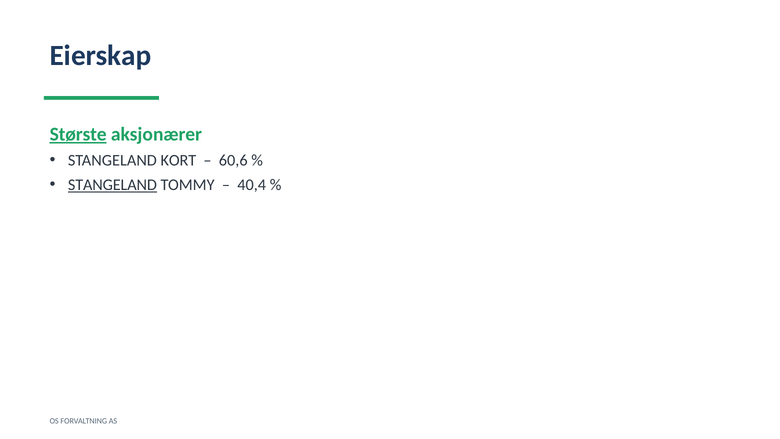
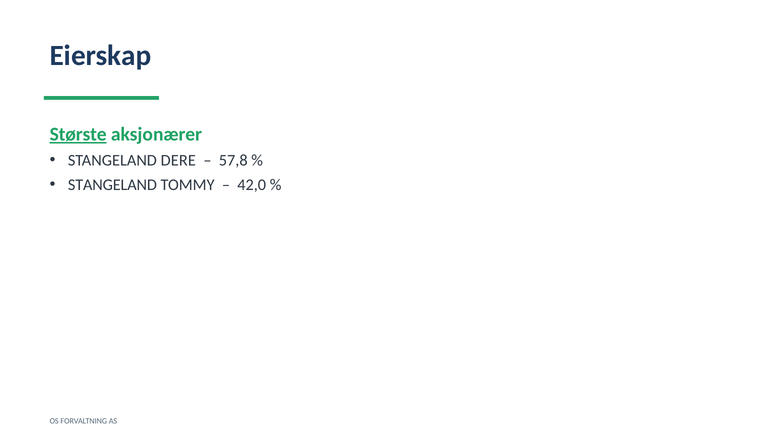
KORT: KORT -> DERE
60,6: 60,6 -> 57,8
STANGELAND at (112, 185) underline: present -> none
40,4: 40,4 -> 42,0
